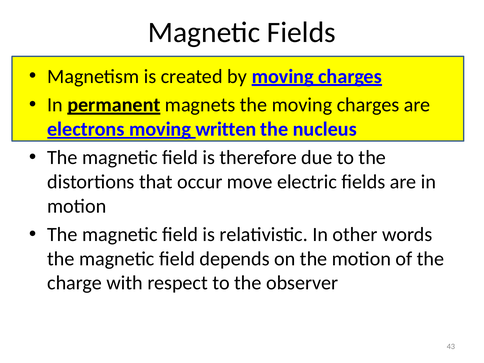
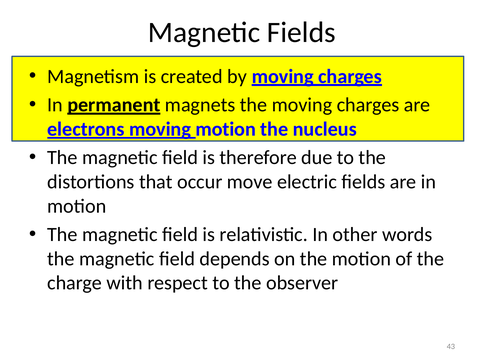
moving written: written -> motion
